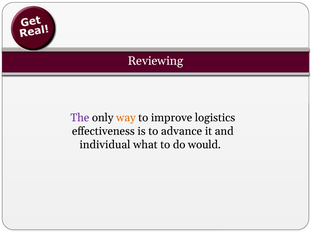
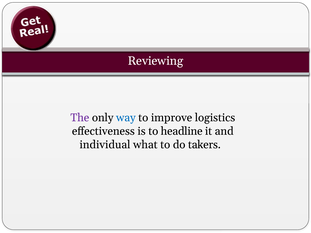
way colour: orange -> blue
advance: advance -> headline
would: would -> takers
